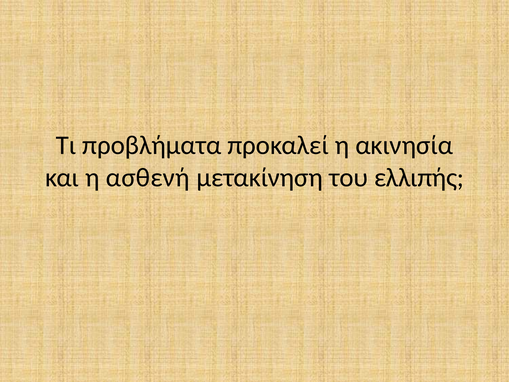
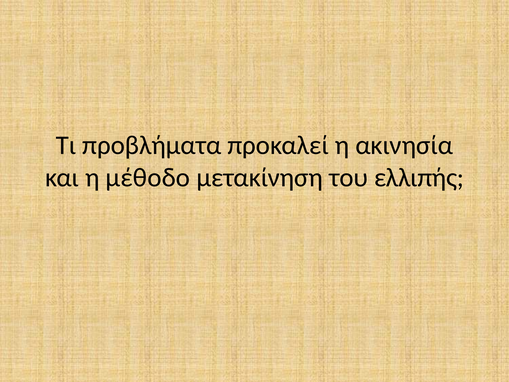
ασθενή: ασθενή -> μέθοδο
